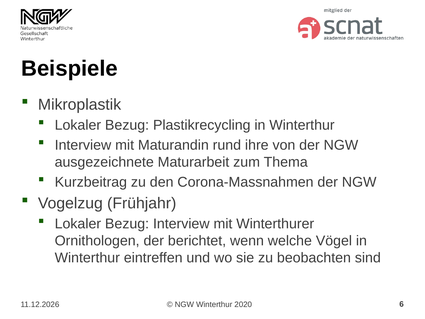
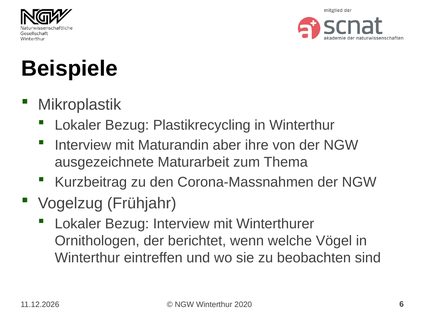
rund: rund -> aber
